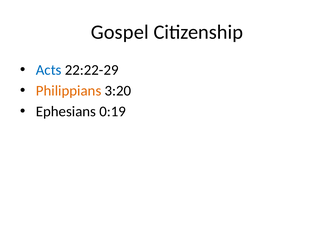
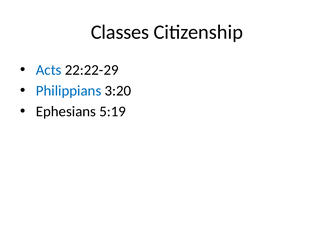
Gospel: Gospel -> Classes
Philippians colour: orange -> blue
0:19: 0:19 -> 5:19
